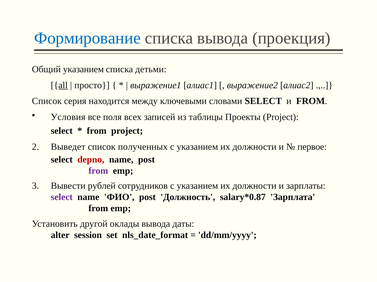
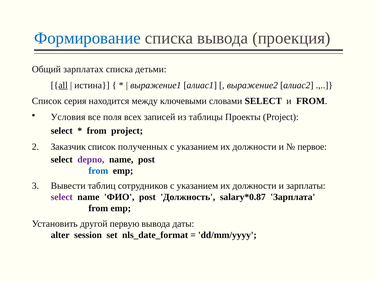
Общий указанием: указанием -> зарплатах
просто: просто -> истина
Выведет: Выведет -> Заказчик
depno colour: red -> purple
from at (98, 171) colour: purple -> blue
рублей: рублей -> таблиц
оклады: оклады -> первую
